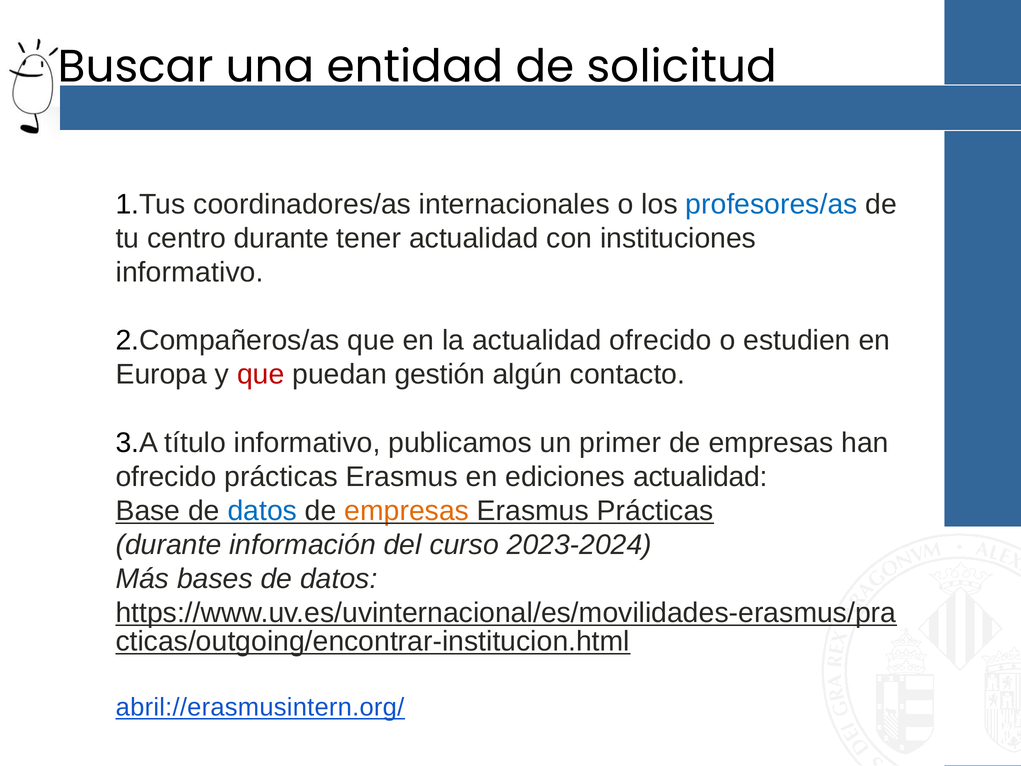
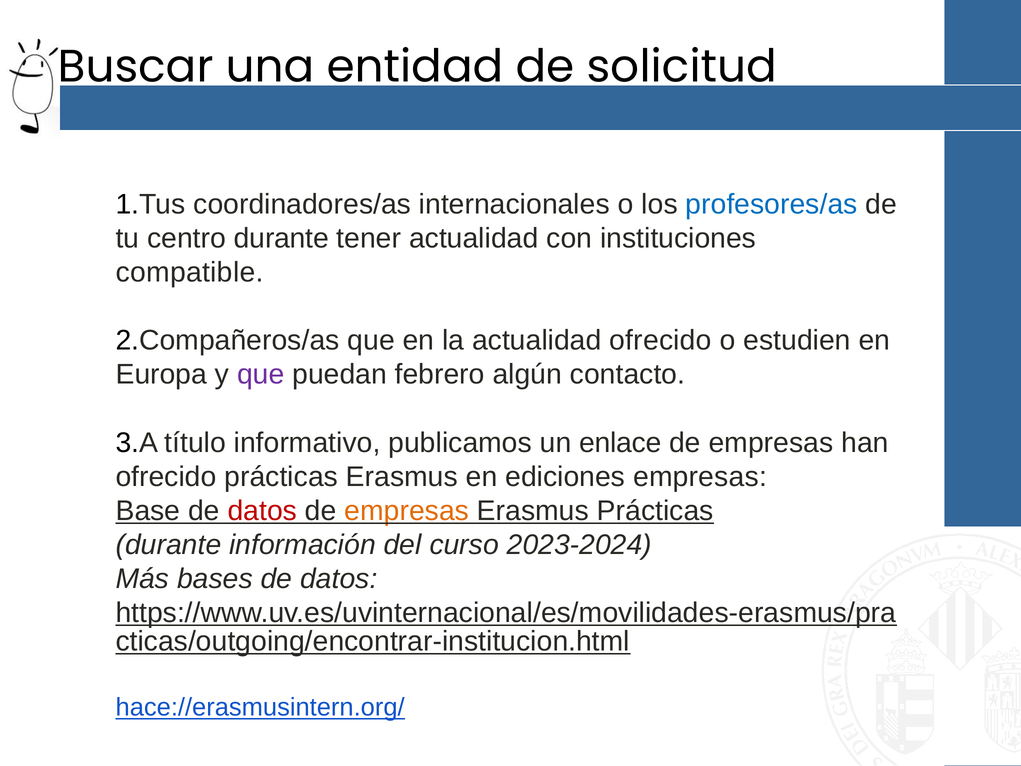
informativo at (190, 272): informativo -> compatible
que at (261, 374) colour: red -> purple
gestión: gestión -> febrero
primer: primer -> enlace
ediciones actualidad: actualidad -> empresas
datos at (262, 511) colour: blue -> red
abril://erasmusintern.org/: abril://erasmusintern.org/ -> hace://erasmusintern.org/
